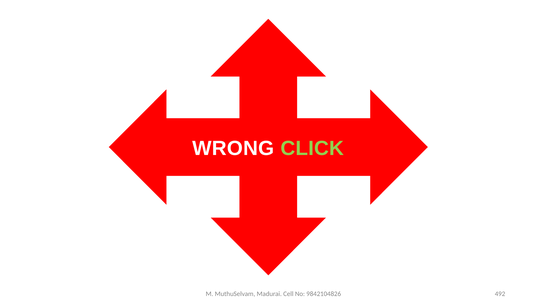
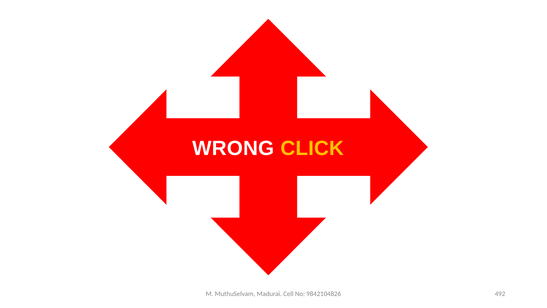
CLICK colour: light green -> yellow
